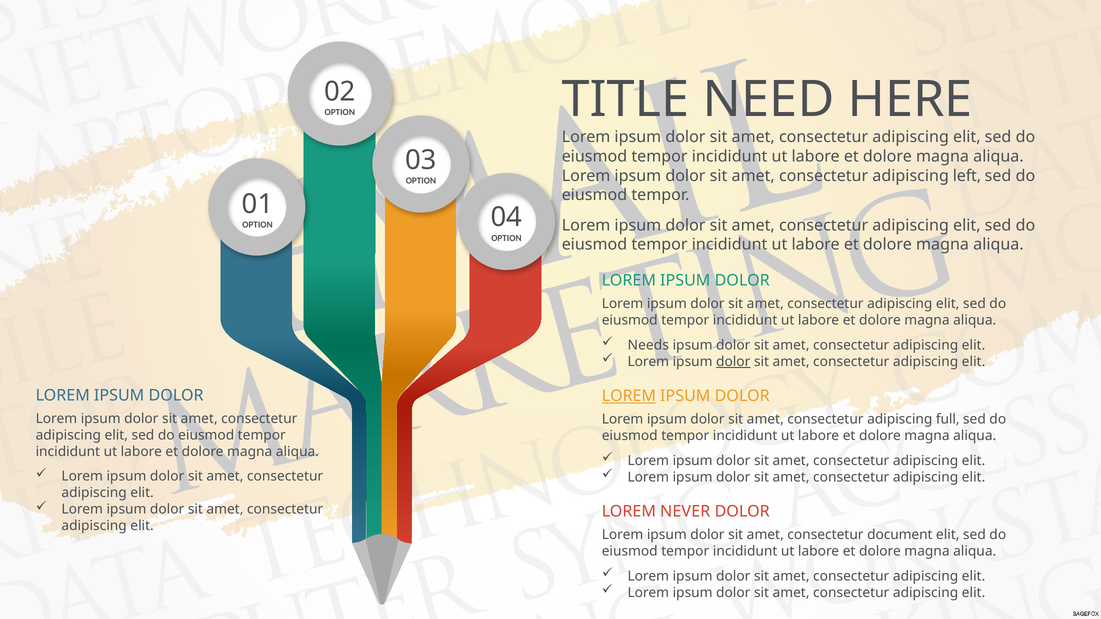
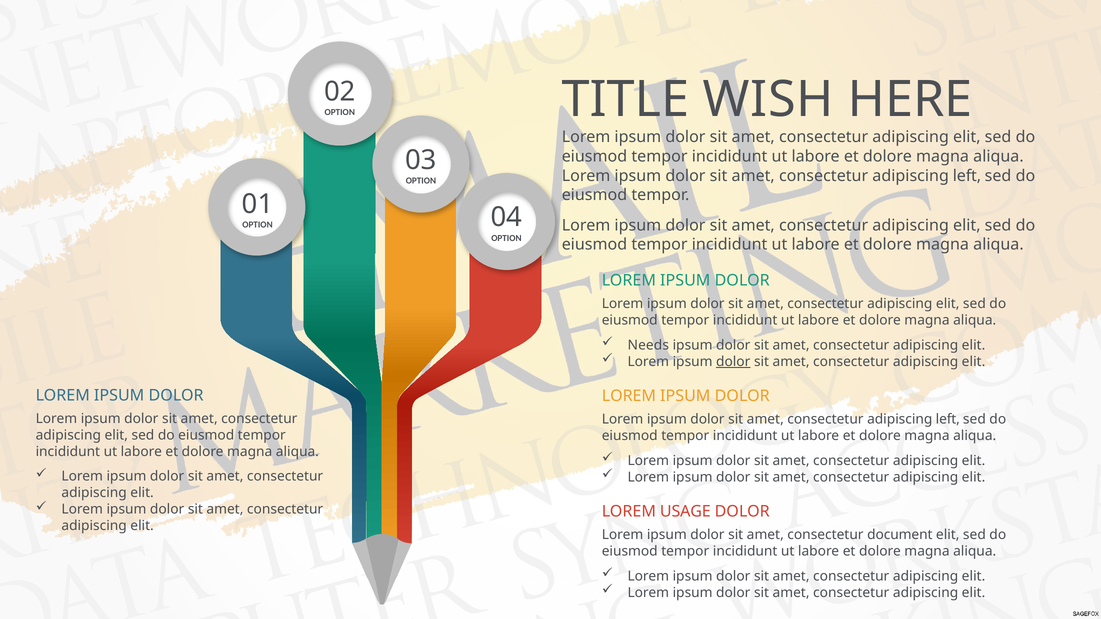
NEED: NEED -> WISH
LOREM at (629, 396) underline: present -> none
full at (948, 420): full -> left
NEVER: NEVER -> USAGE
